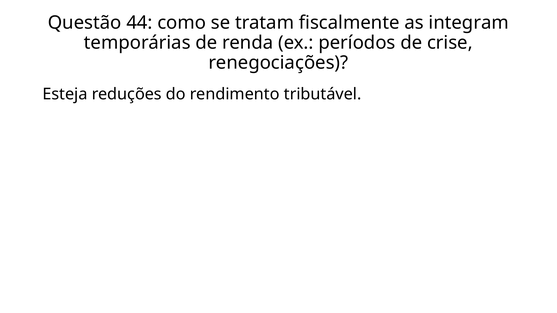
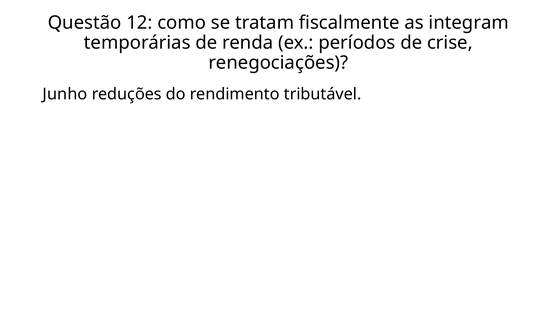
44: 44 -> 12
Esteja: Esteja -> Junho
